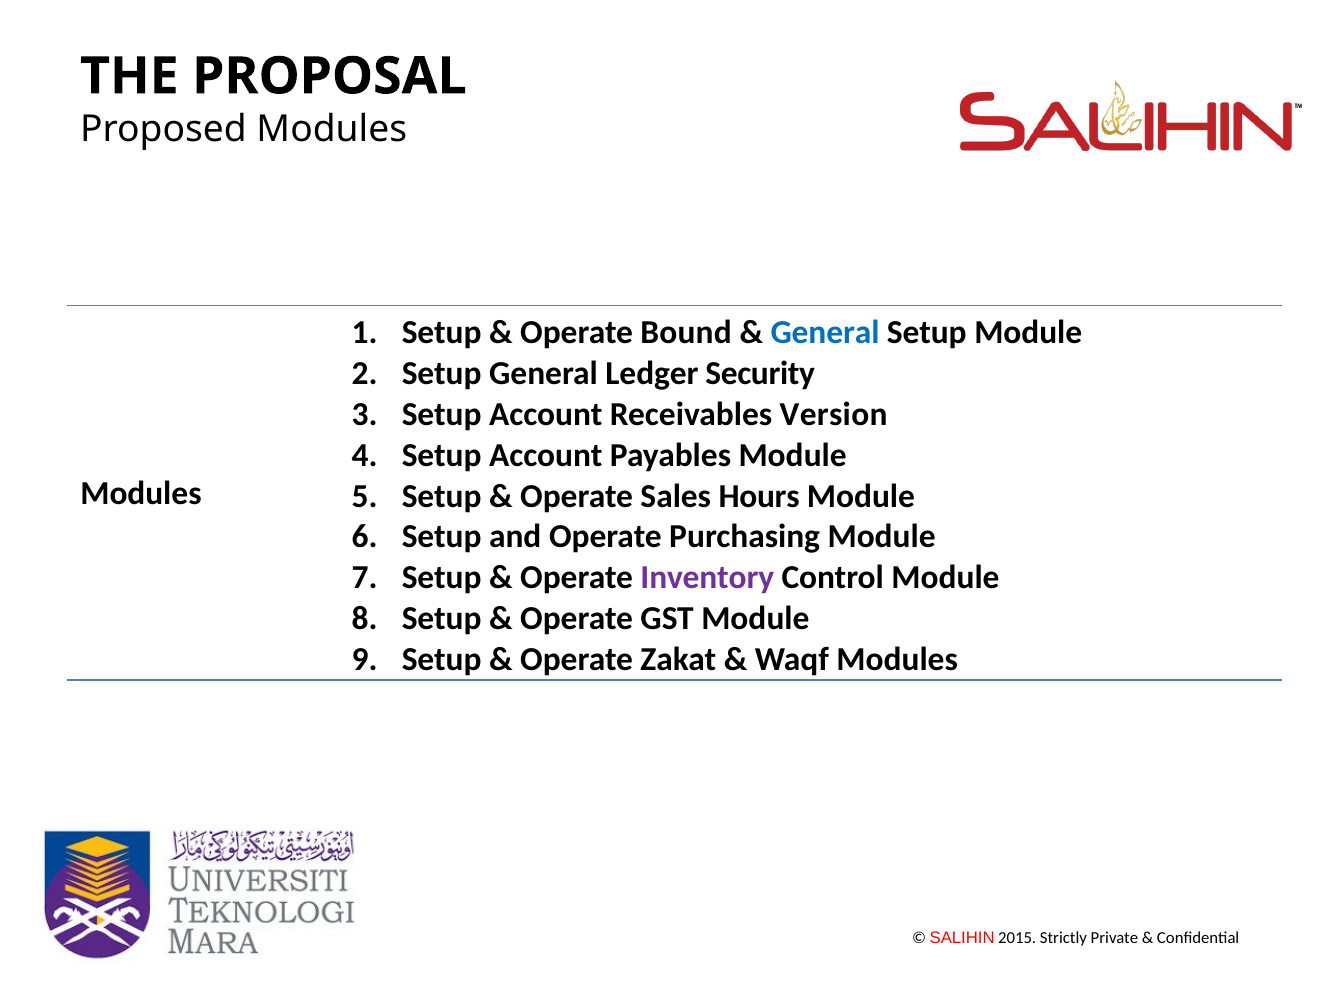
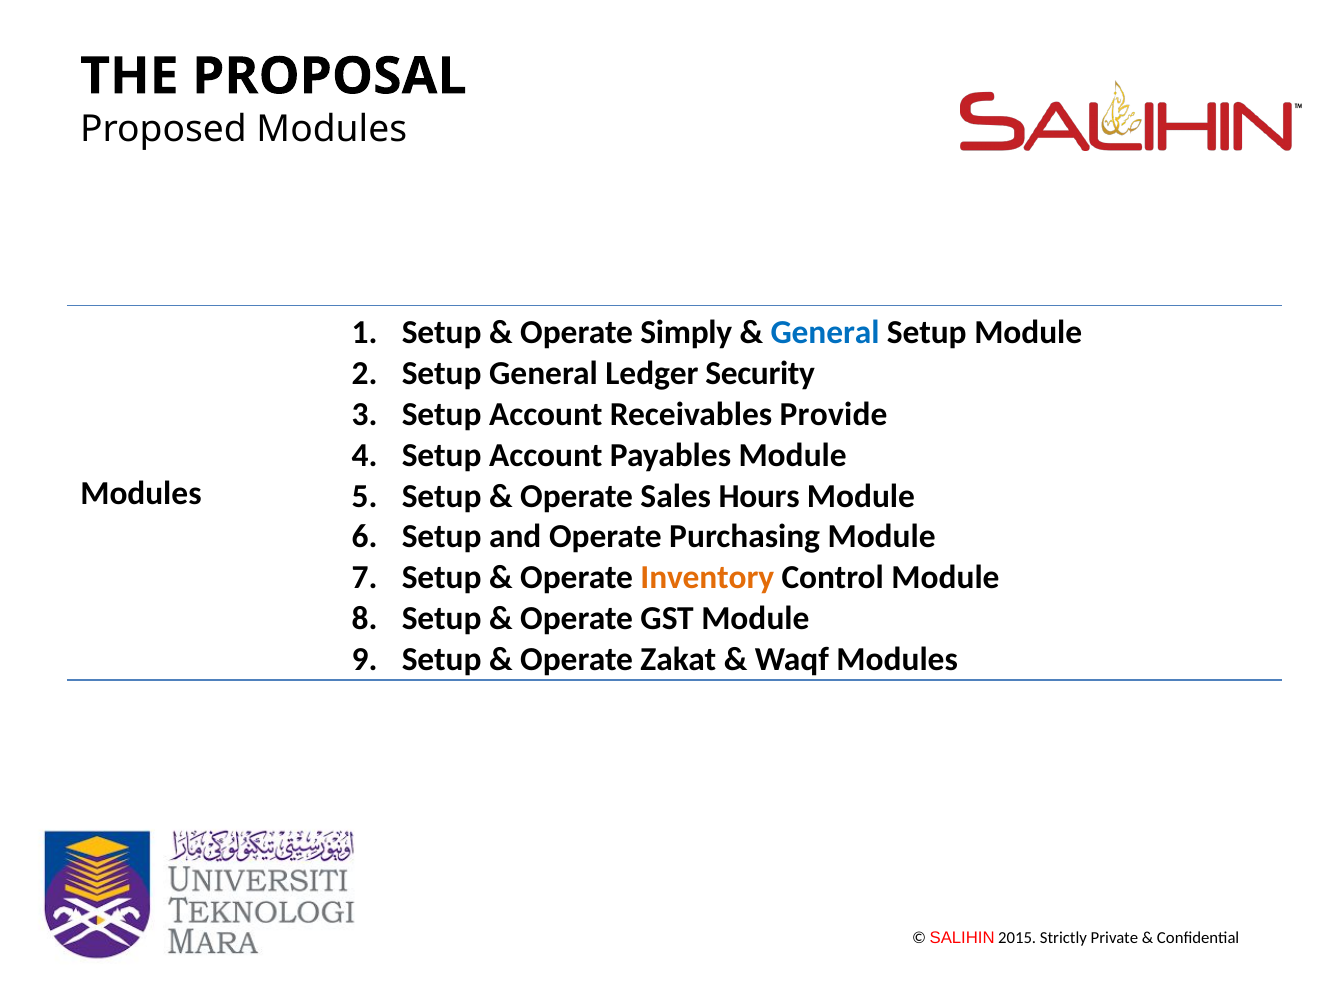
Bound: Bound -> Simply
Version: Version -> Provide
Inventory colour: purple -> orange
